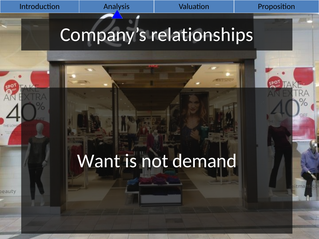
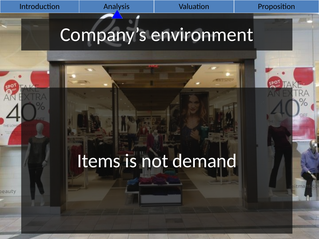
relationships: relationships -> environment
Want: Want -> Items
